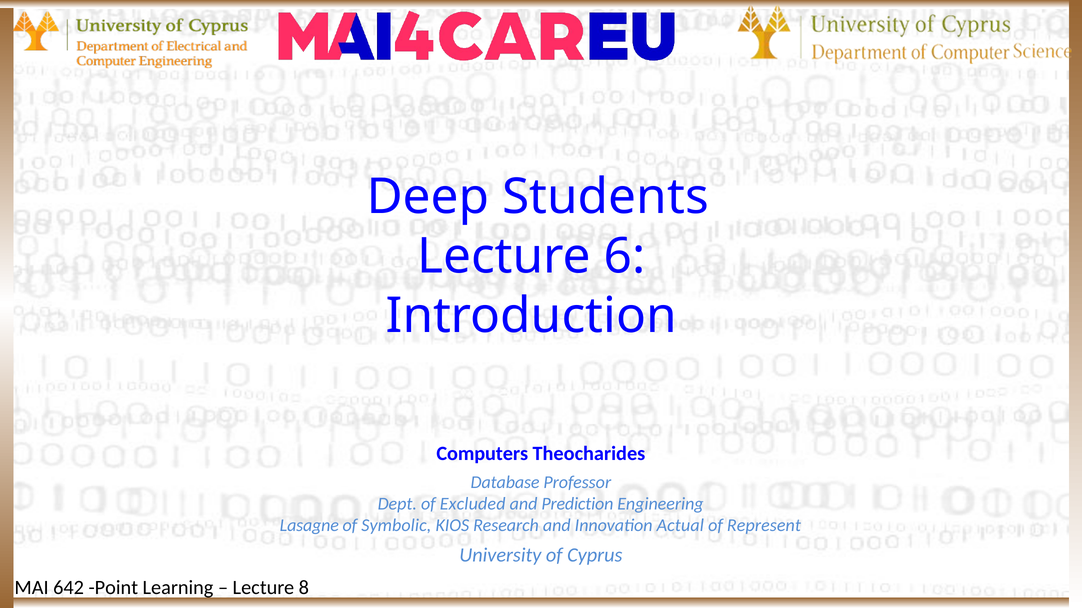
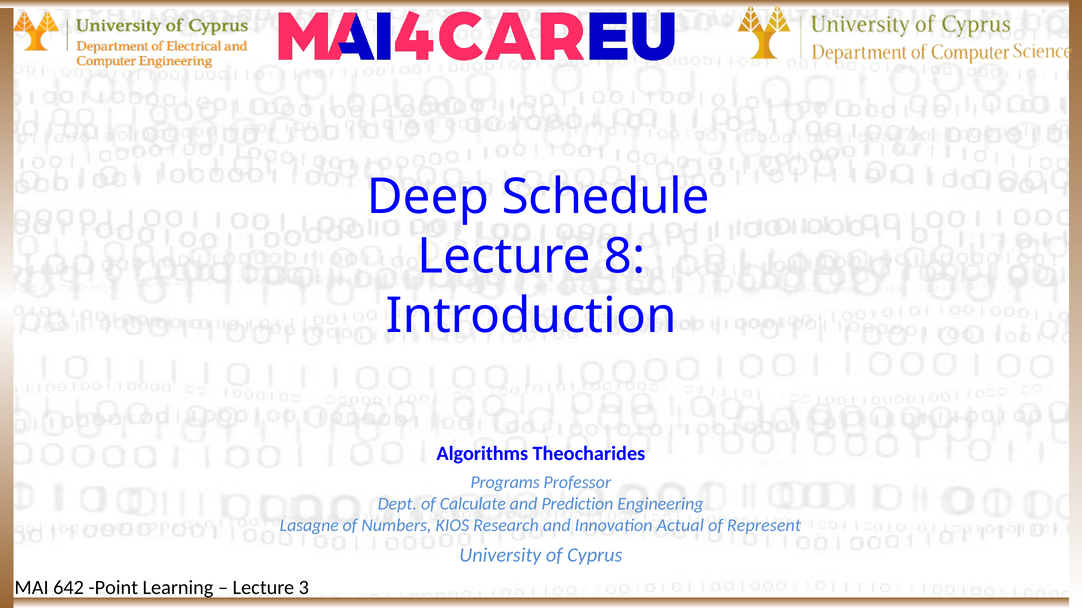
Students: Students -> Schedule
6: 6 -> 8
Computers: Computers -> Algorithms
Database: Database -> Programs
Excluded: Excluded -> Calculate
Symbolic: Symbolic -> Numbers
8: 8 -> 3
